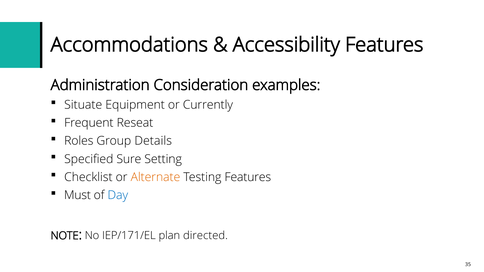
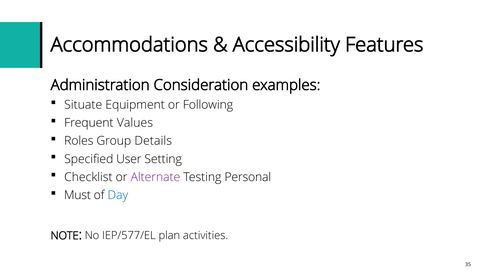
Currently: Currently -> Following
Reseat: Reseat -> Values
Sure: Sure -> User
Alternate colour: orange -> purple
Testing Features: Features -> Personal
IEP/171/EL: IEP/171/EL -> IEP/577/EL
directed: directed -> activities
